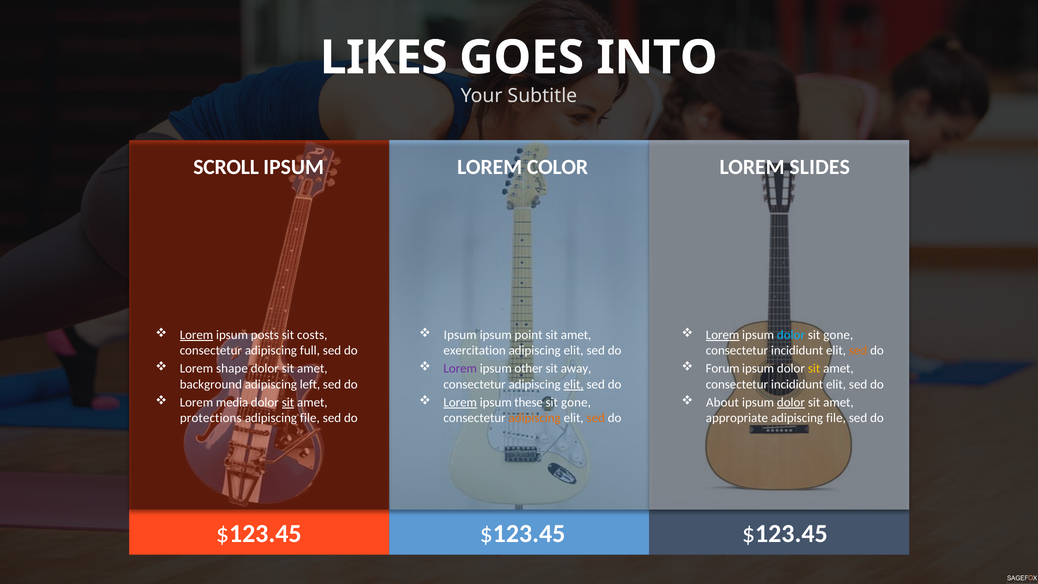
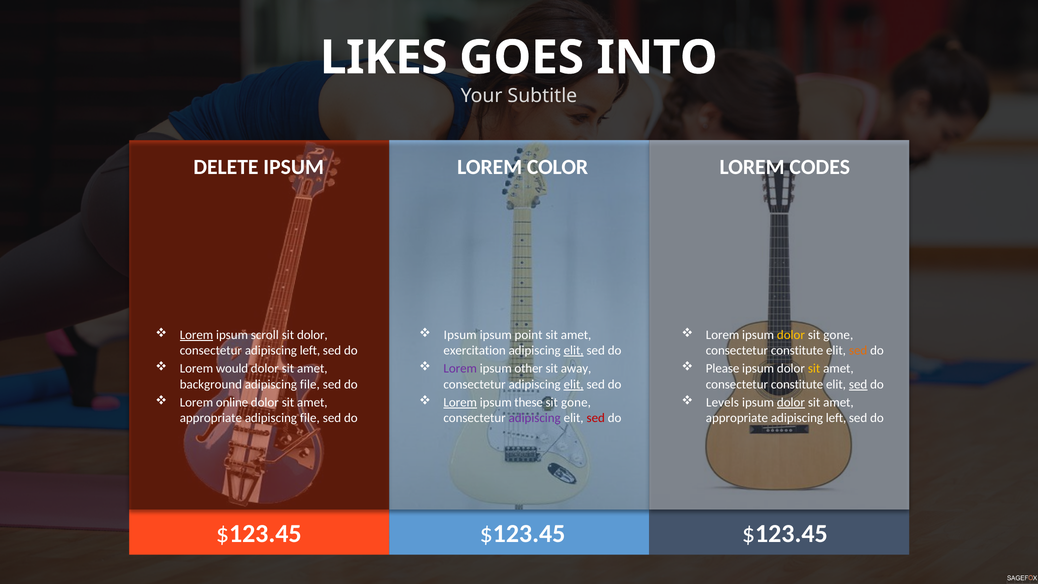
SCROLL: SCROLL -> DELETE
SLIDES: SLIDES -> CODES
posts: posts -> scroll
sit costs: costs -> dolor
Lorem at (723, 335) underline: present -> none
dolor at (791, 335) colour: light blue -> yellow
consectetur adipiscing full: full -> left
elit at (574, 350) underline: none -> present
incididunt at (797, 350): incididunt -> constitute
shape: shape -> would
Forum: Forum -> Please
left at (310, 384): left -> file
incididunt at (797, 384): incididunt -> constitute
sed at (858, 384) underline: none -> present
media: media -> online
sit at (288, 402) underline: present -> none
About: About -> Levels
protections at (211, 418): protections -> appropriate
adipiscing at (535, 418) colour: orange -> purple
sed at (596, 418) colour: orange -> red
file at (836, 418): file -> left
